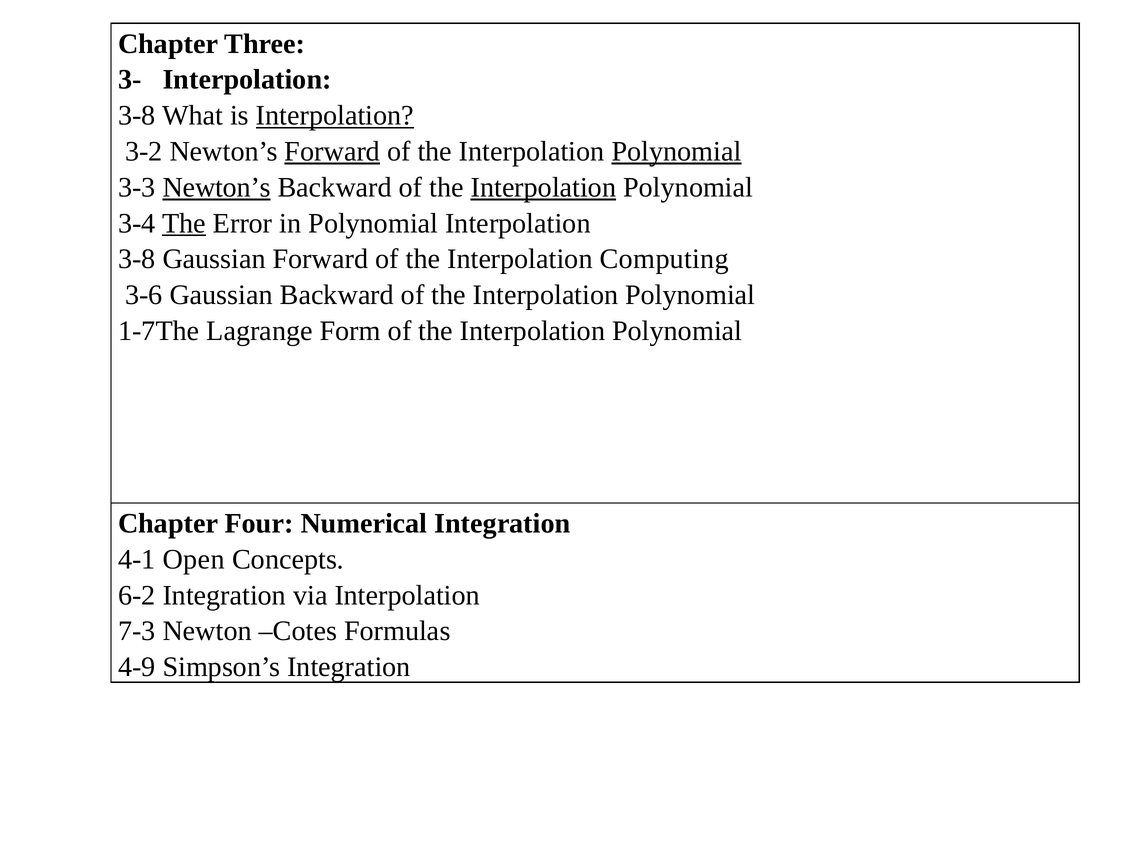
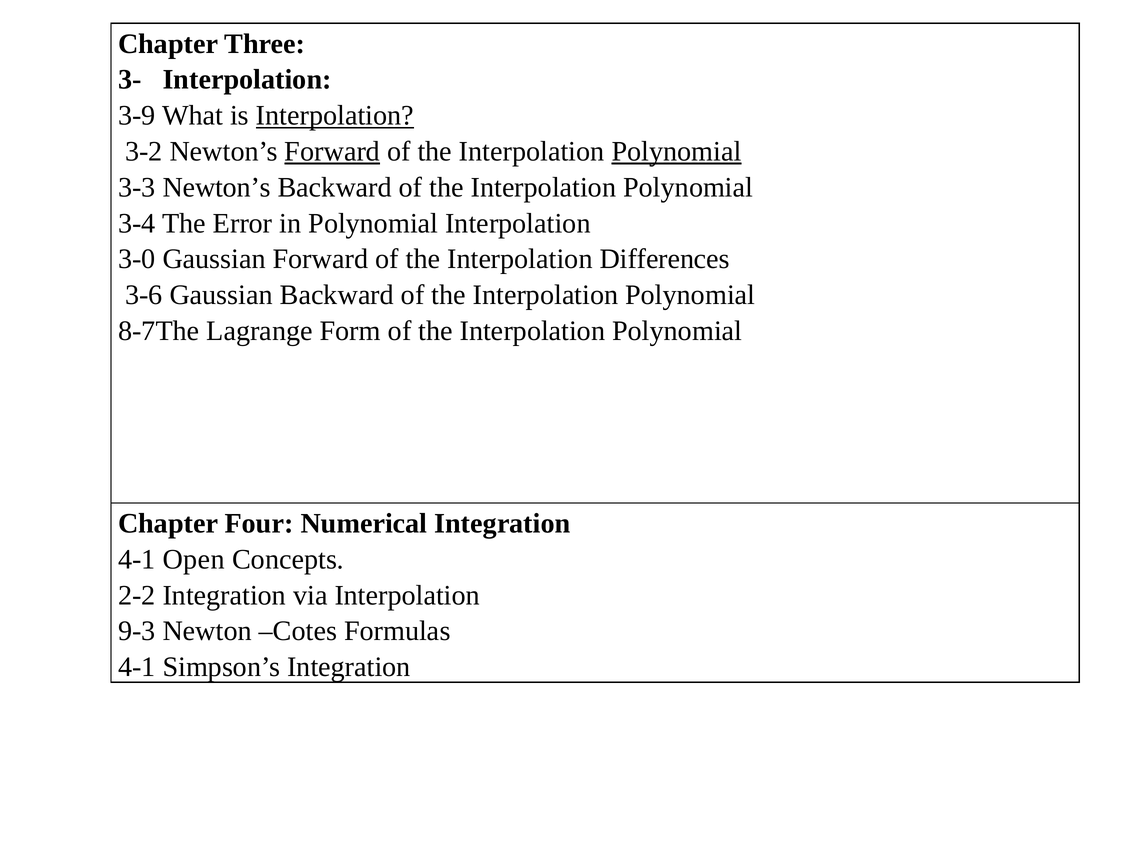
3-8 at (137, 116): 3-8 -> 3-9
Newton’s at (217, 187) underline: present -> none
Interpolation at (543, 187) underline: present -> none
The at (184, 223) underline: present -> none
3-8 at (137, 259): 3-8 -> 3-0
Computing: Computing -> Differences
1-7The: 1-7The -> 8-7The
6-2: 6-2 -> 2-2
7-3: 7-3 -> 9-3
4-9 at (137, 667): 4-9 -> 4-1
